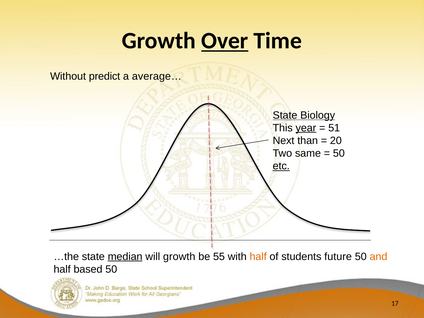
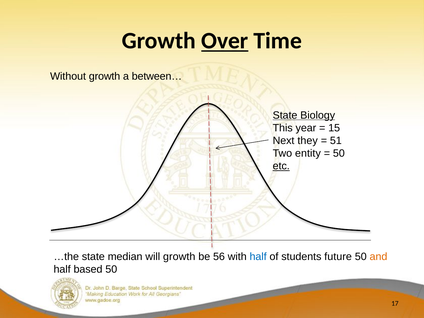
Without predict: predict -> growth
average…: average… -> between…
year underline: present -> none
51: 51 -> 15
than: than -> they
20: 20 -> 51
same: same -> entity
median underline: present -> none
55: 55 -> 56
half at (258, 257) colour: orange -> blue
